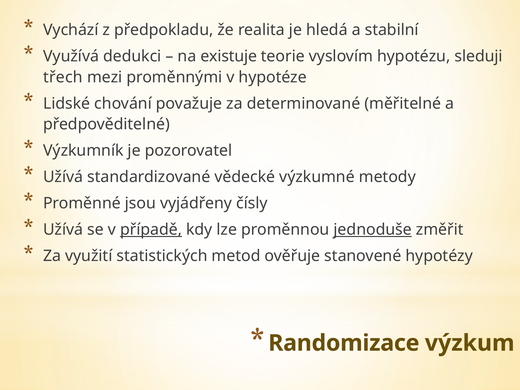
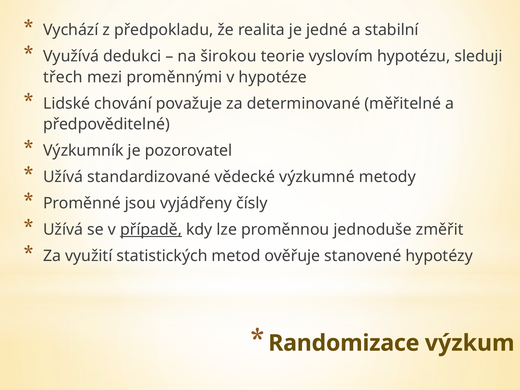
hledá: hledá -> jedné
existuje: existuje -> širokou
jednoduše underline: present -> none
